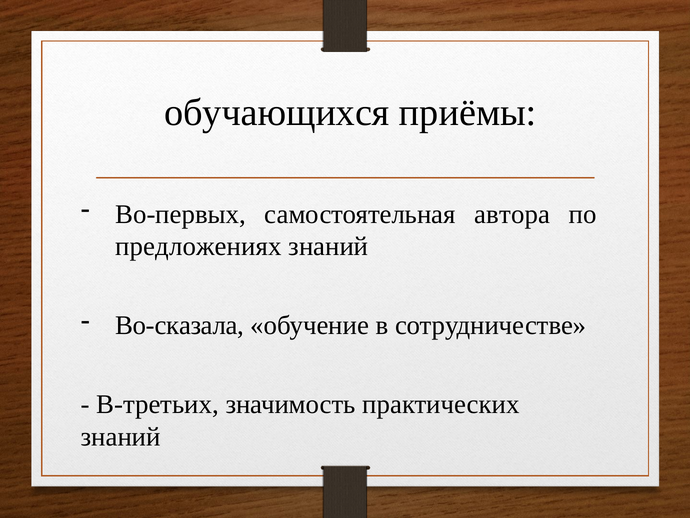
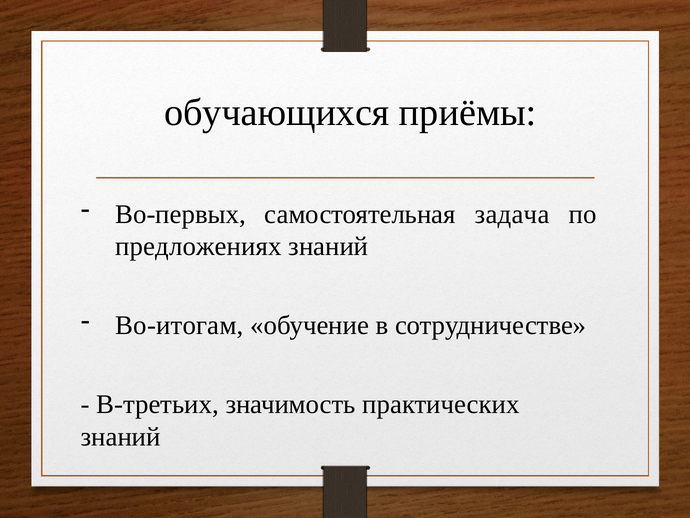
автора: автора -> задача
Во-сказала: Во-сказала -> Во-итогам
